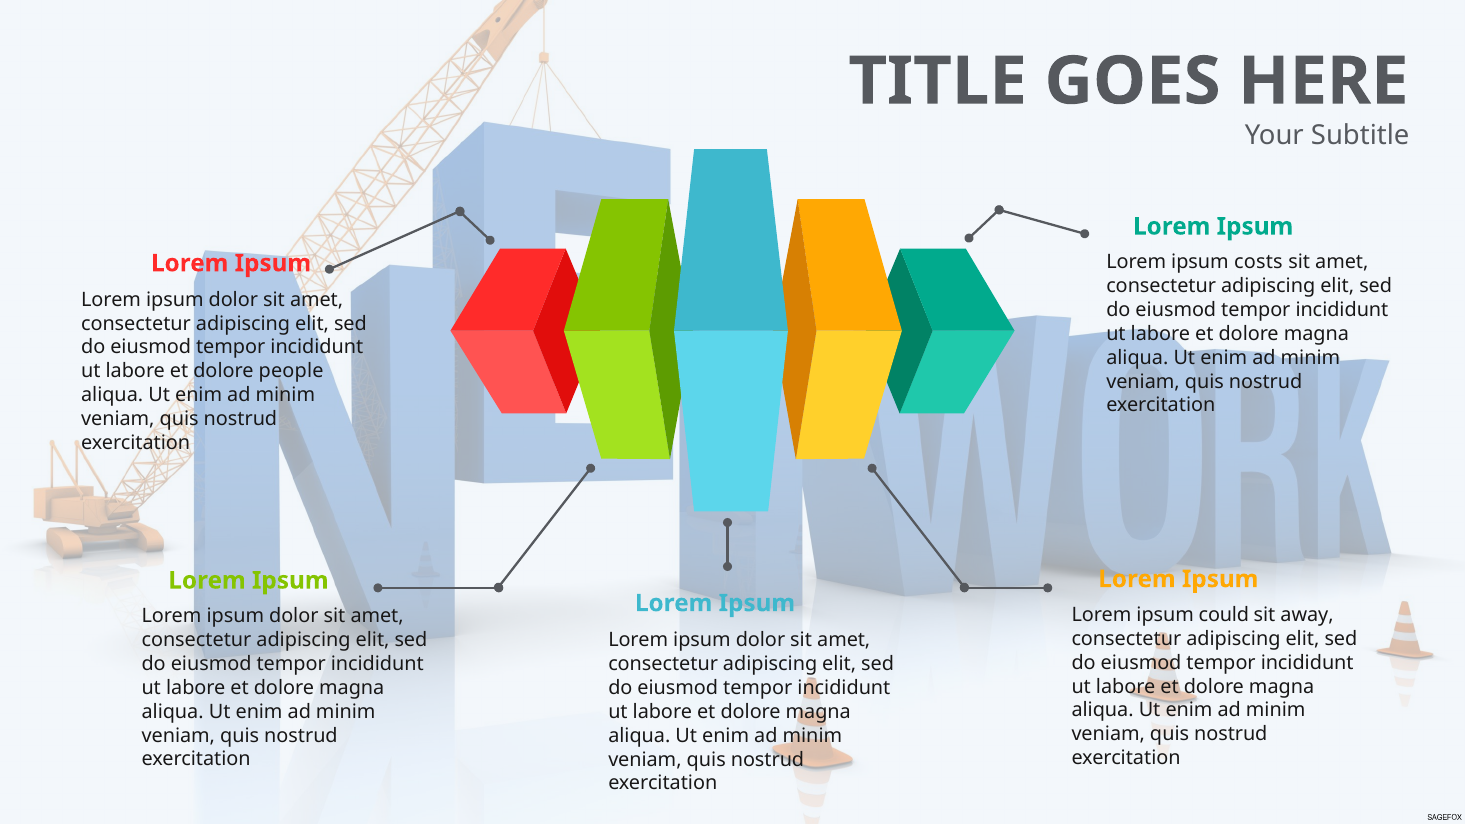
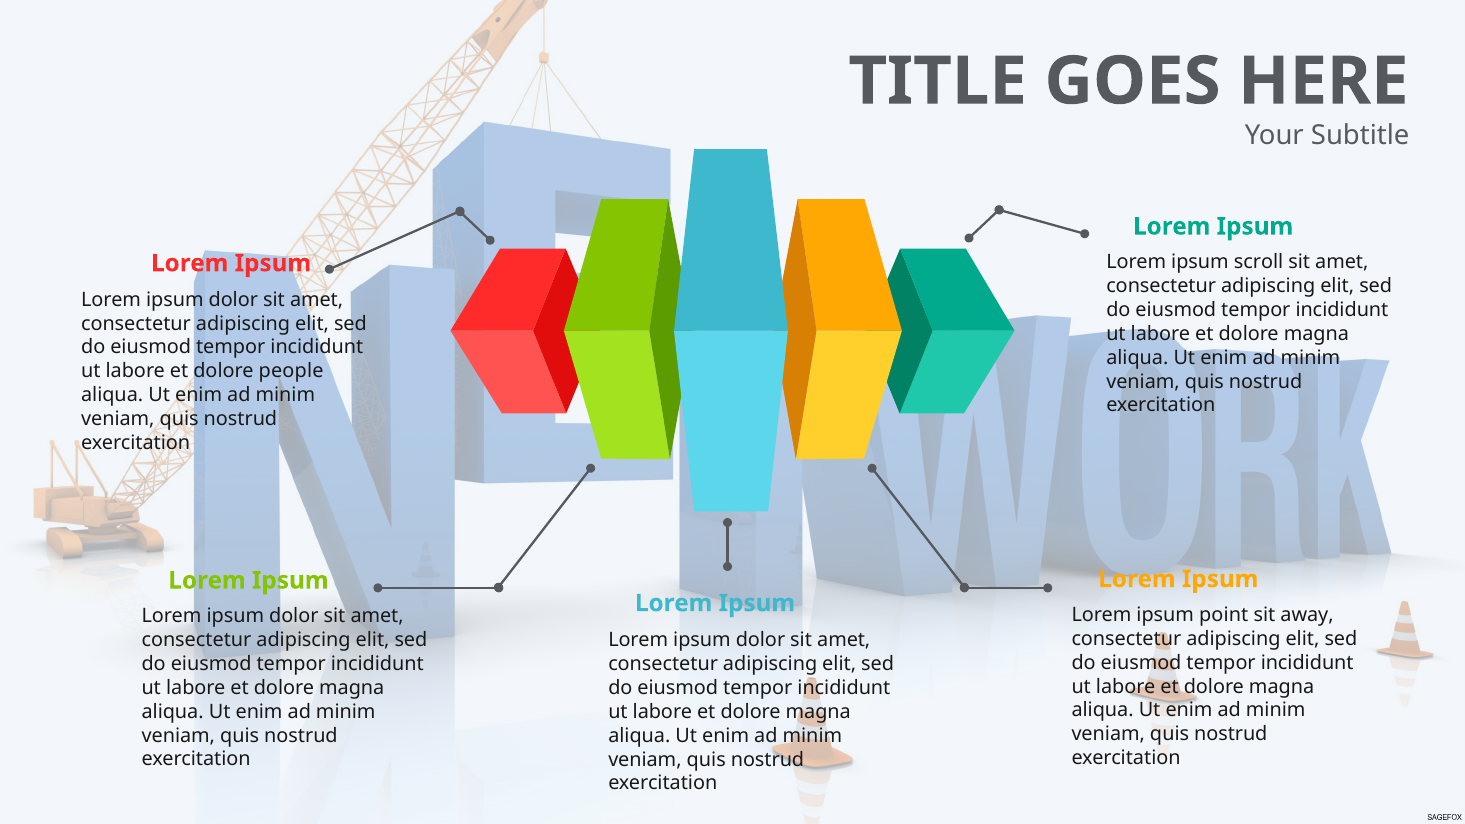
costs: costs -> scroll
could: could -> point
